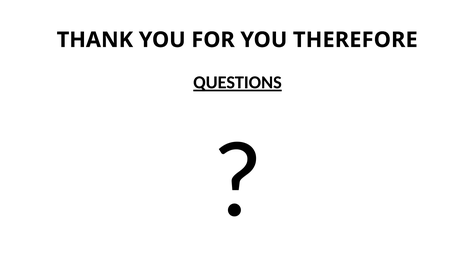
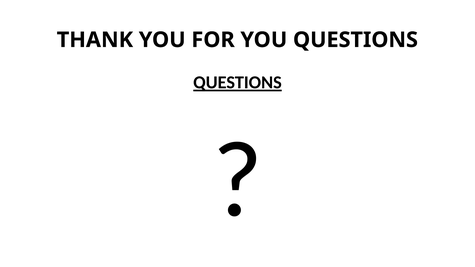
YOU THEREFORE: THEREFORE -> QUESTIONS
